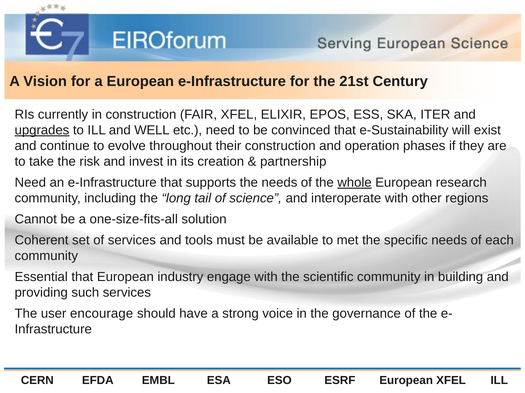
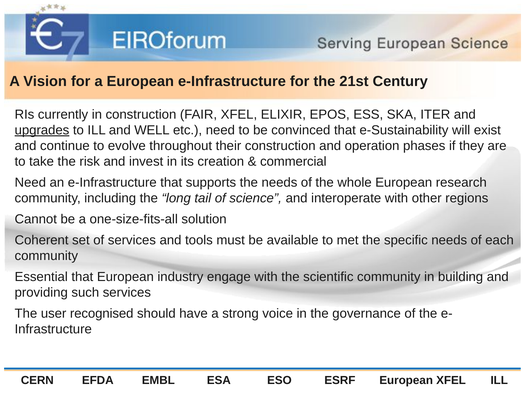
partnership: partnership -> commercial
whole underline: present -> none
encourage: encourage -> recognised
